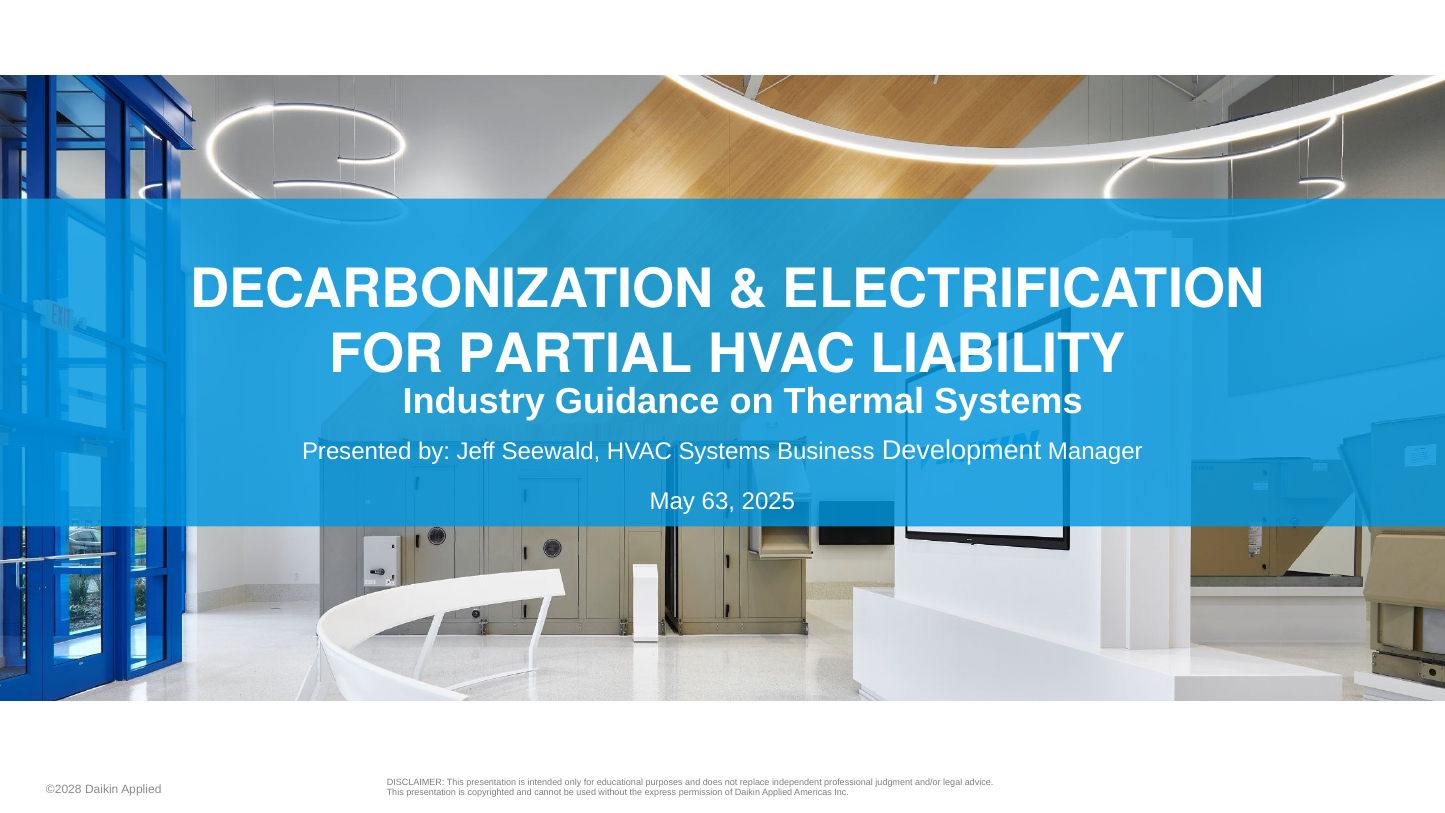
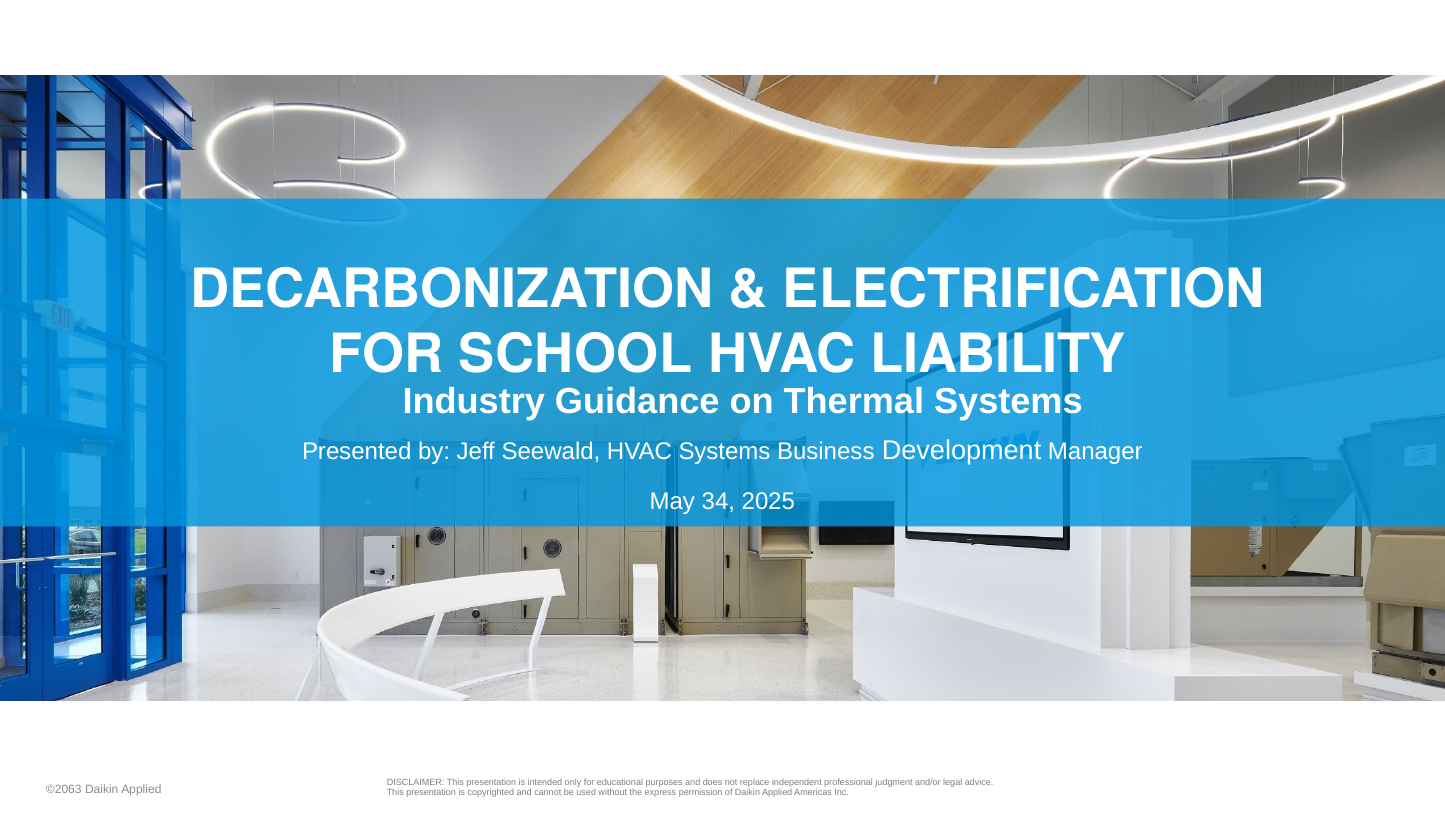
PARTIAL: PARTIAL -> SCHOOL
63: 63 -> 34
©2028: ©2028 -> ©2063
